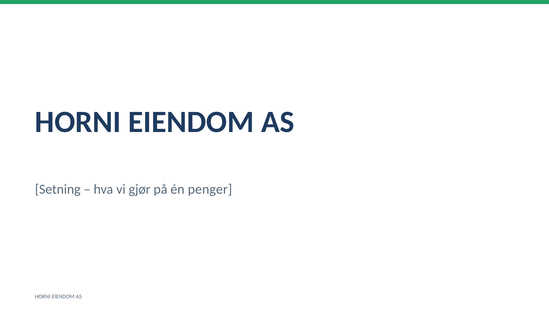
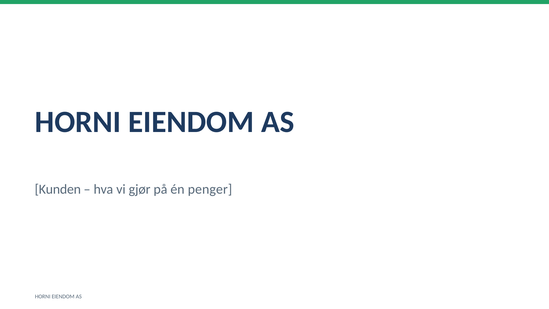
Setning: Setning -> Kunden
